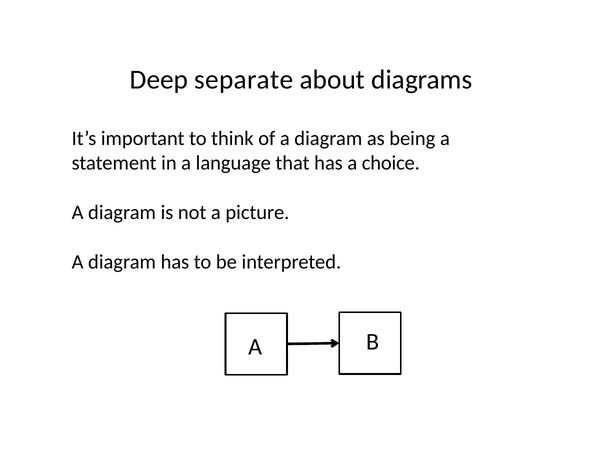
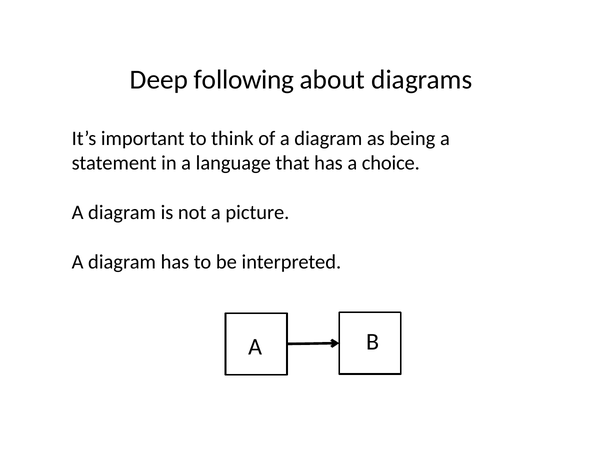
separate: separate -> following
